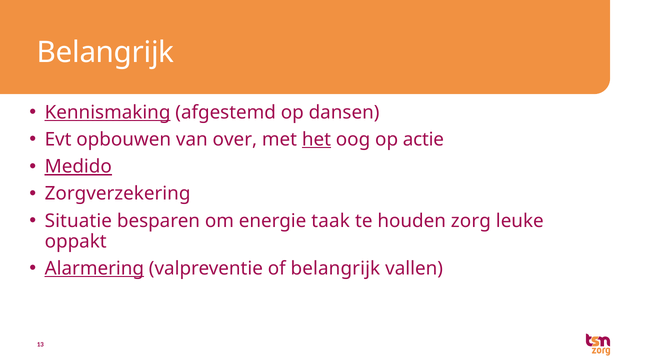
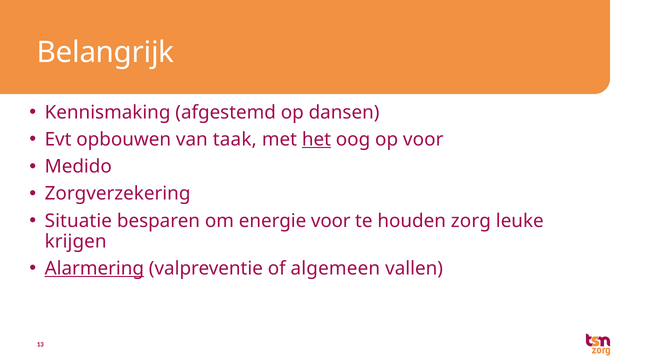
Kennismaking underline: present -> none
over: over -> taak
op actie: actie -> voor
Medido underline: present -> none
energie taak: taak -> voor
oppakt: oppakt -> krijgen
of belangrijk: belangrijk -> algemeen
